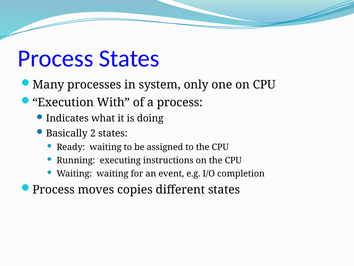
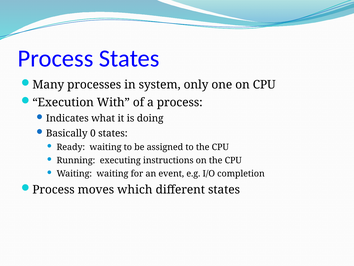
2: 2 -> 0
copies: copies -> which
